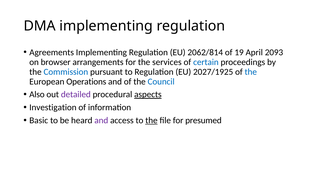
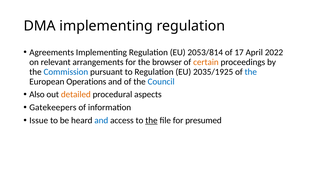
2062/814: 2062/814 -> 2053/814
19: 19 -> 17
2093: 2093 -> 2022
browser: browser -> relevant
services: services -> browser
certain colour: blue -> orange
2027/1925: 2027/1925 -> 2035/1925
detailed colour: purple -> orange
aspects underline: present -> none
Investigation: Investigation -> Gatekeepers
Basic: Basic -> Issue
and at (101, 120) colour: purple -> blue
